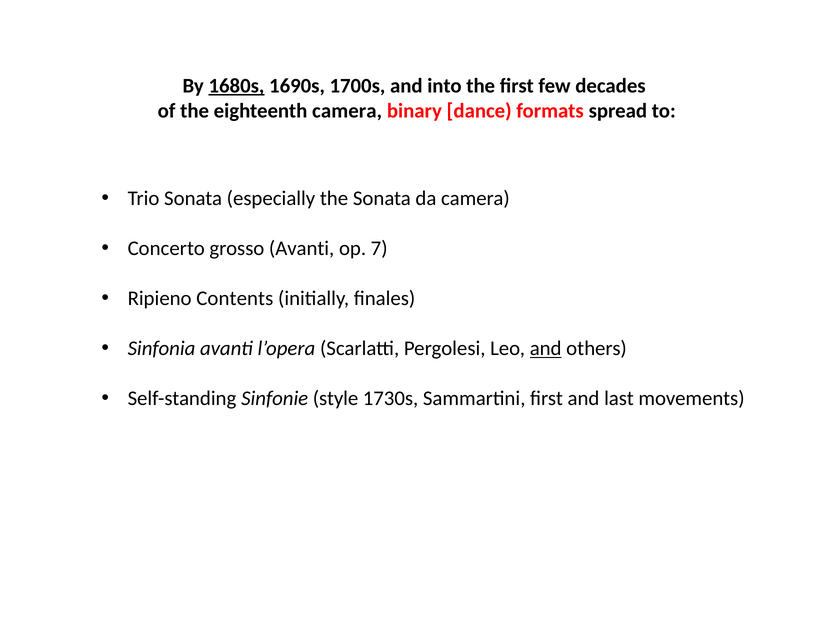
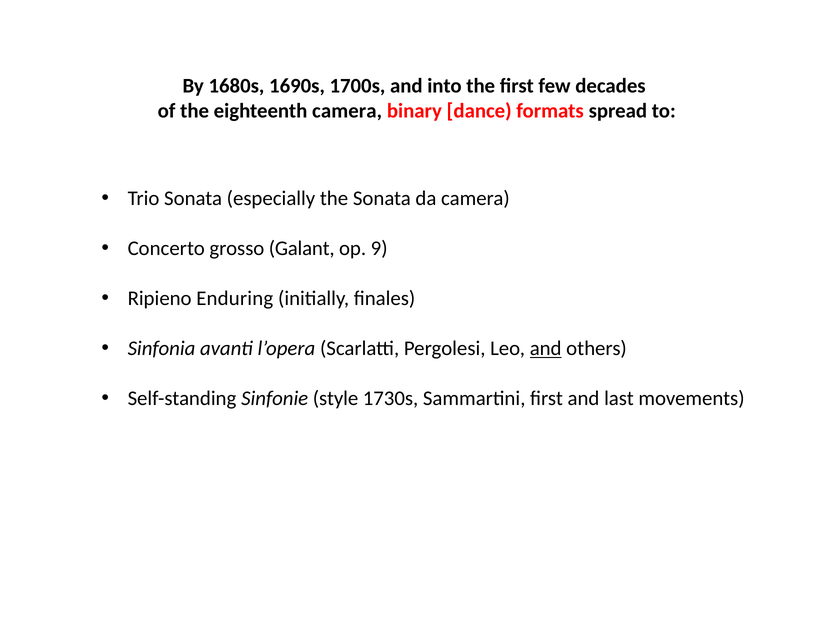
1680s underline: present -> none
grosso Avanti: Avanti -> Galant
7: 7 -> 9
Contents: Contents -> Enduring
